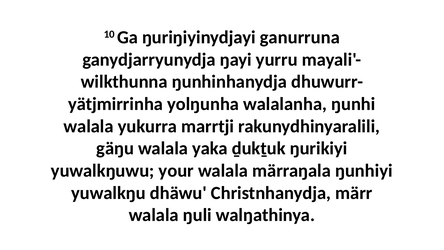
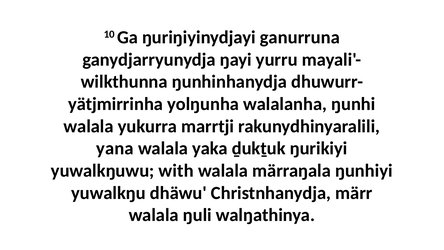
gäŋu: gäŋu -> yana
your: your -> with
